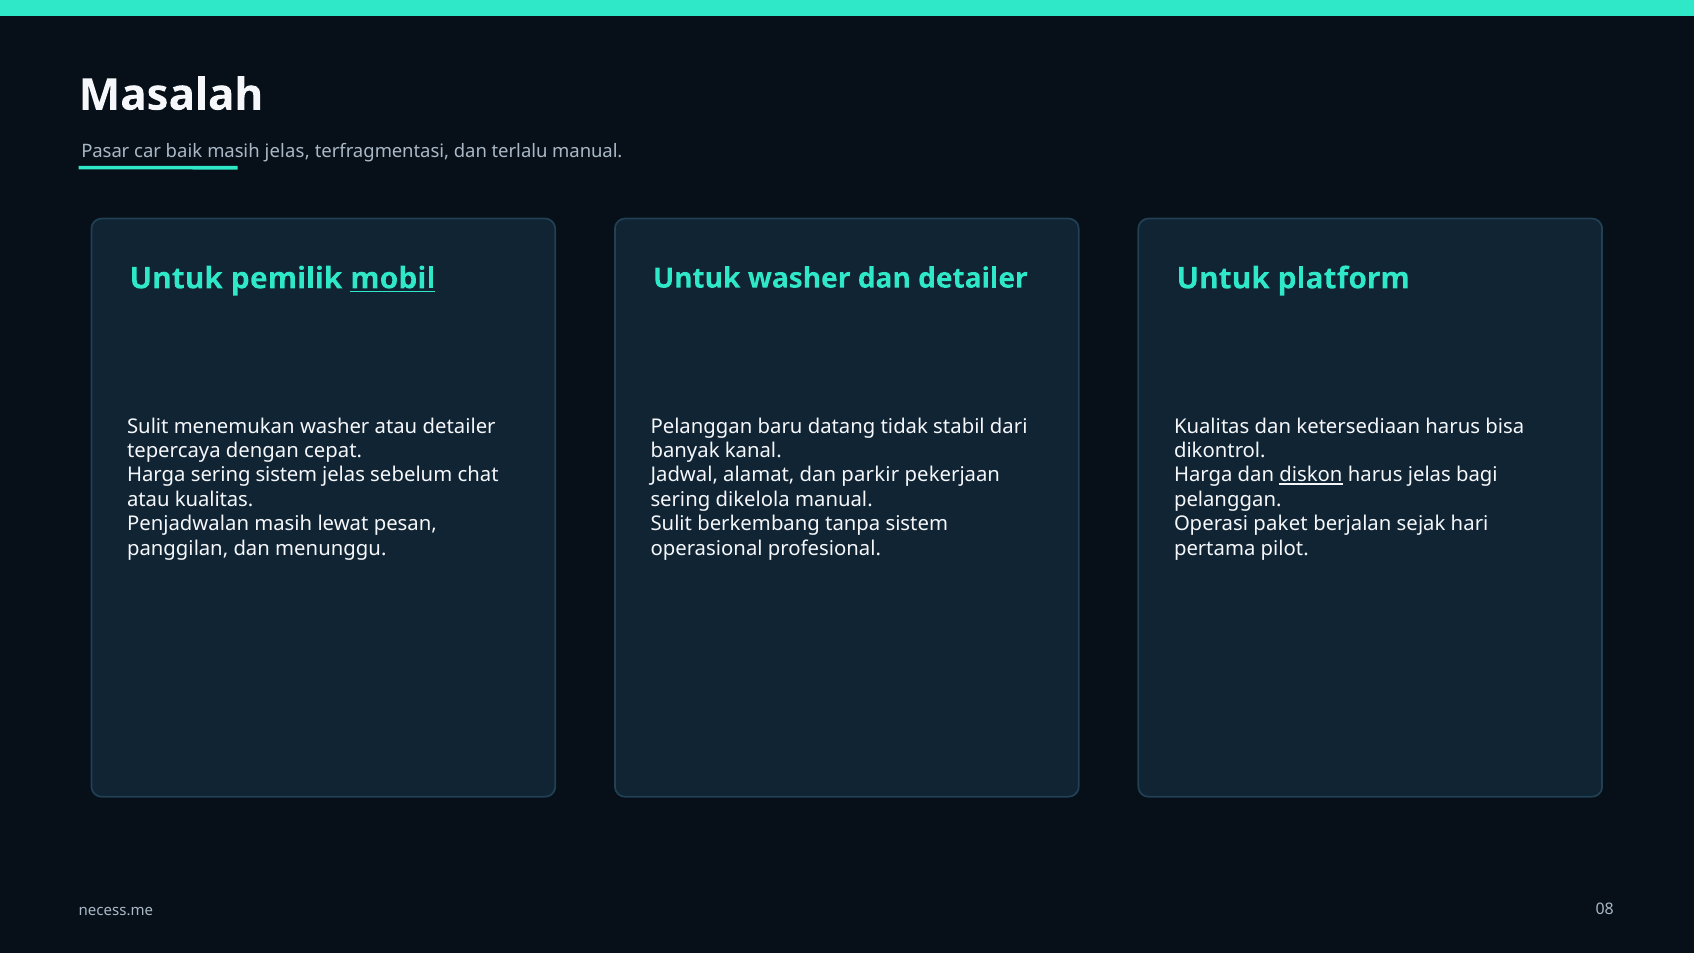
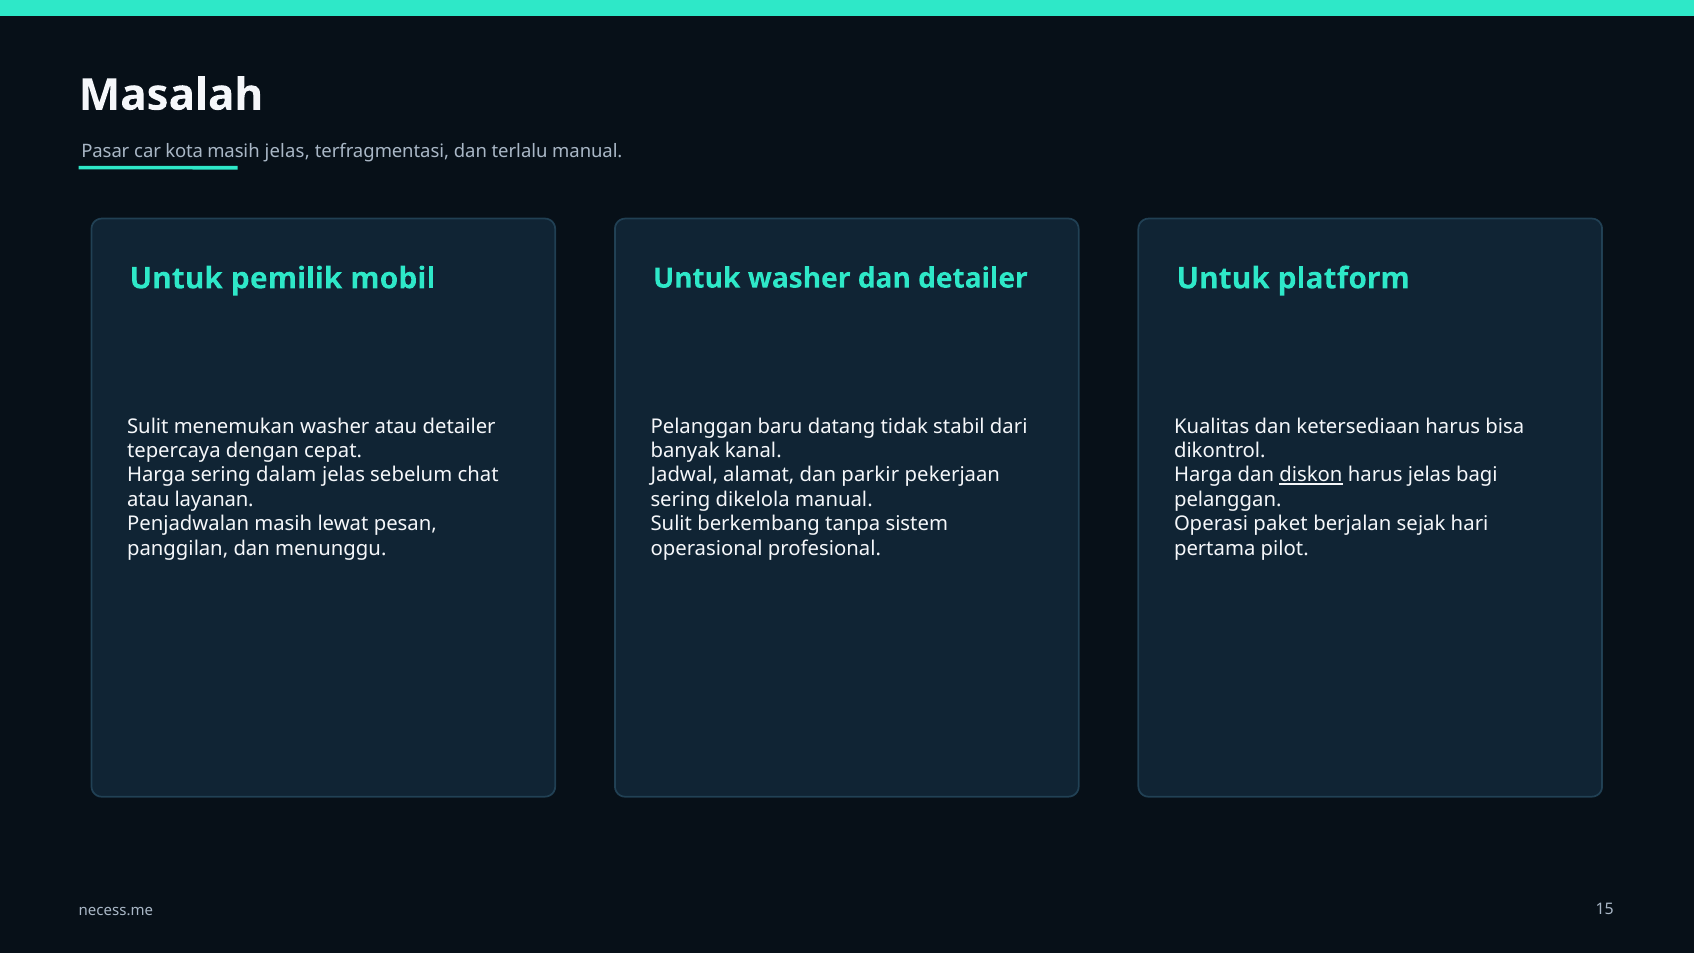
baik: baik -> kota
mobil underline: present -> none
sering sistem: sistem -> dalam
atau kualitas: kualitas -> layanan
08: 08 -> 15
